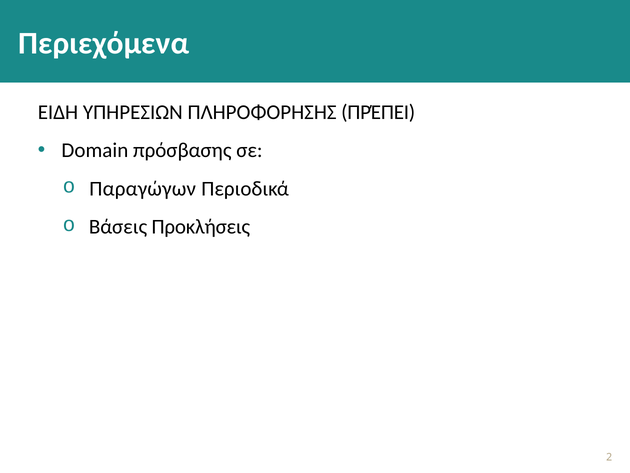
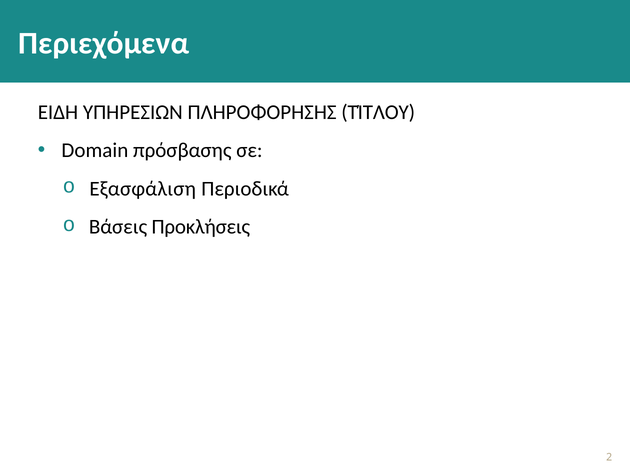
ΠΡΈΠΕΙ: ΠΡΈΠΕΙ -> ΤΊΤΛΟΥ
Παραγώγων: Παραγώγων -> Εξασφάλιση
